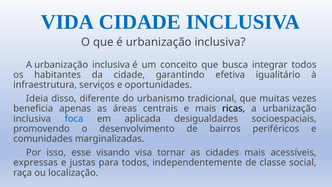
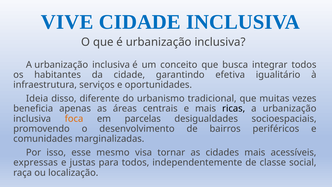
VIDA: VIDA -> VIVE
foca colour: blue -> orange
aplicada: aplicada -> parcelas
visando: visando -> mesmo
